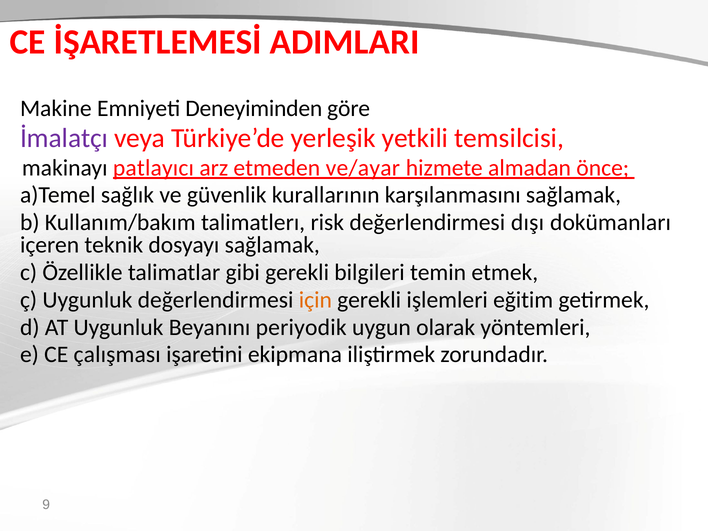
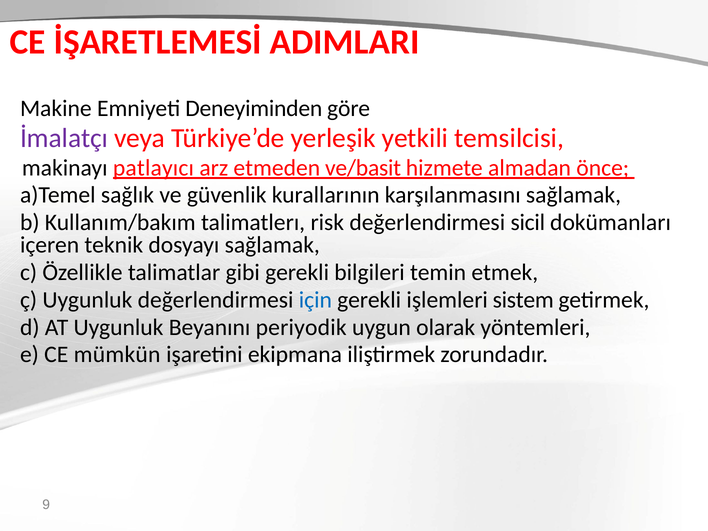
ve/ayar: ve/ayar -> ve/basit
dışı: dışı -> sicil
için colour: orange -> blue
eğitim: eğitim -> sistem
çalışması: çalışması -> mümkün
